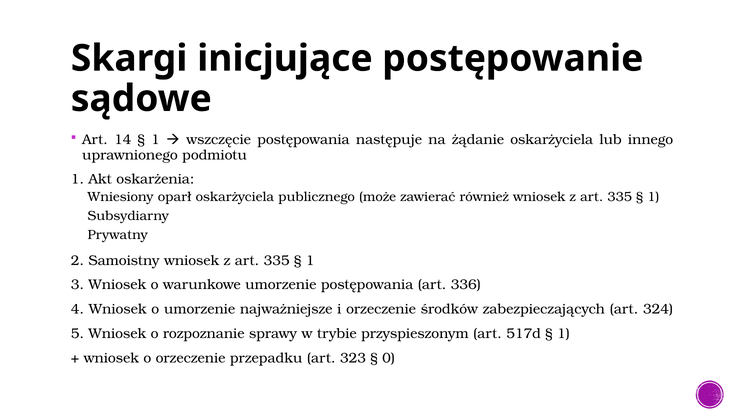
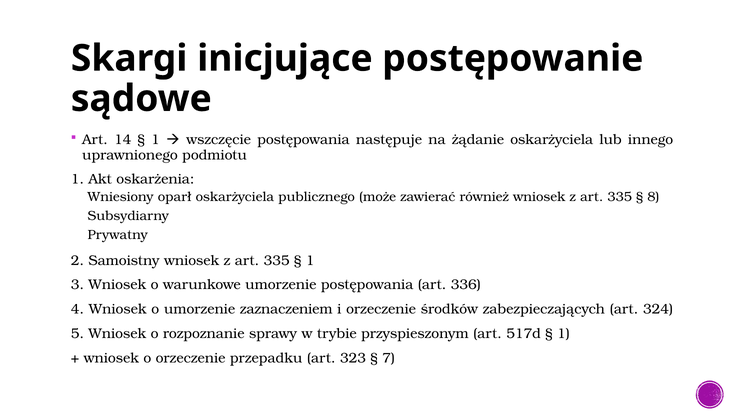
1 at (653, 197): 1 -> 8
najważniejsze: najważniejsze -> zaznaczeniem
0: 0 -> 7
